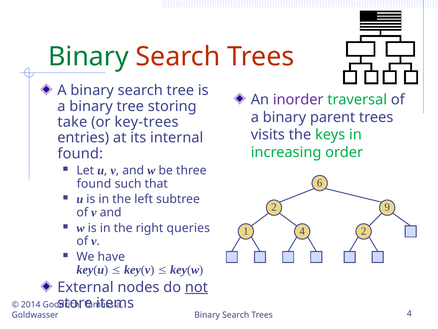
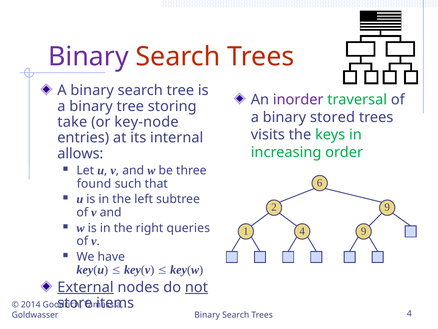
Binary at (88, 57) colour: green -> purple
parent: parent -> stored
key-trees: key-trees -> key-node
found at (80, 153): found -> allows
1 2: 2 -> 9
External underline: none -> present
